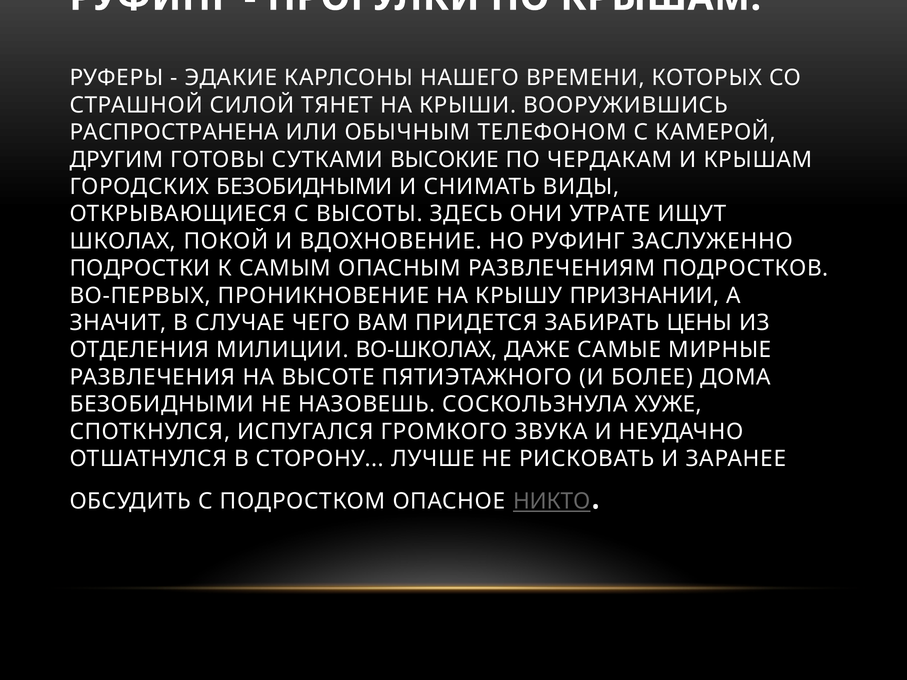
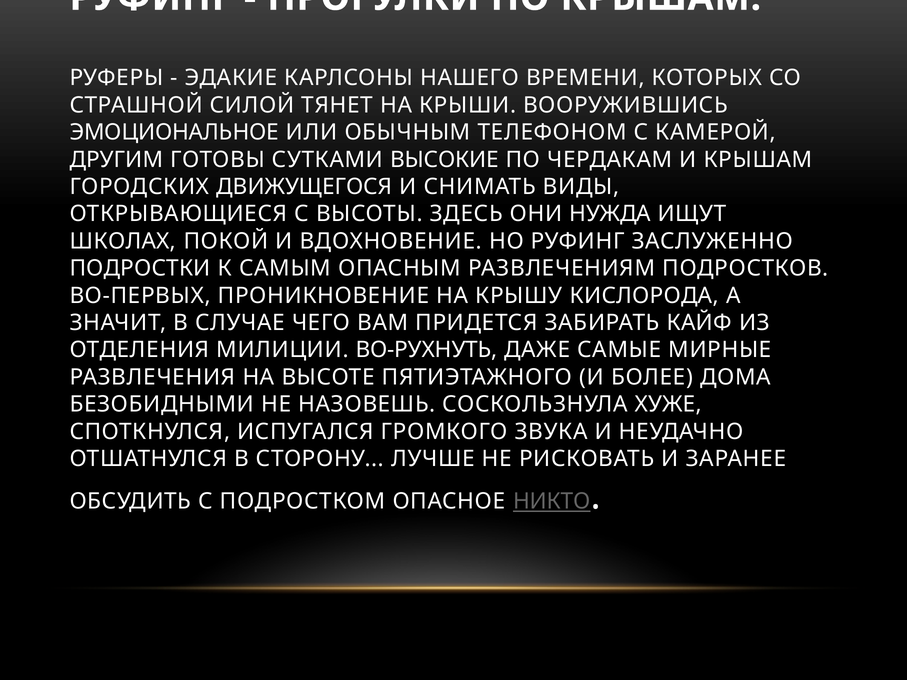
РАСПРОСТРАНЕНА: РАСПРОСТРАНЕНА -> ЭМОЦИОНАЛЬНОЕ
ГОРОДСКИХ БЕЗОБИДНЫМИ: БЕЗОБИДНЫМИ -> ДВИЖУЩЕГОСЯ
УТРАТЕ: УТРАТЕ -> НУЖДА
ПРИЗНАНИИ: ПРИЗНАНИИ -> КИСЛОРОДА
ЦЕНЫ: ЦЕНЫ -> КАЙФ
ВО-ШКОЛАХ: ВО-ШКОЛАХ -> ВО-РУХНУТЬ
